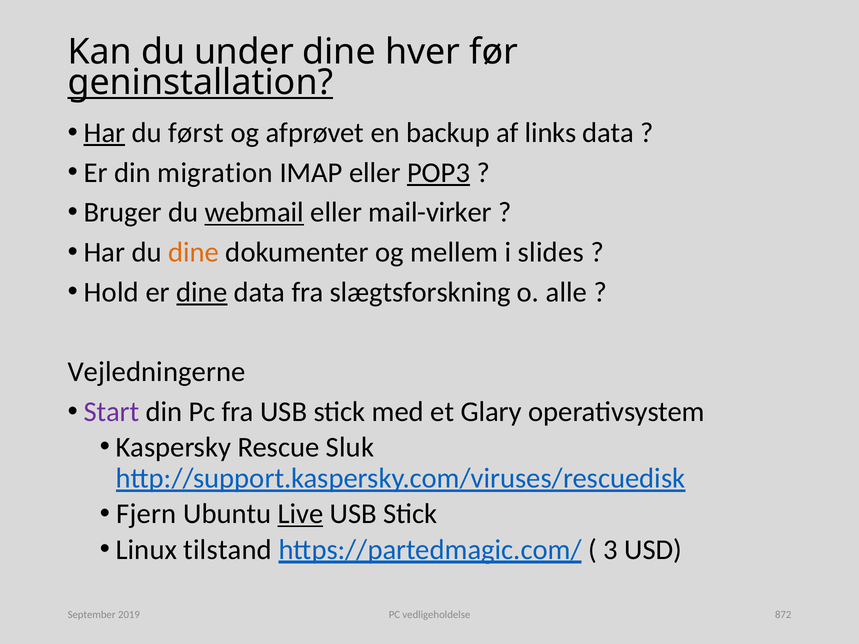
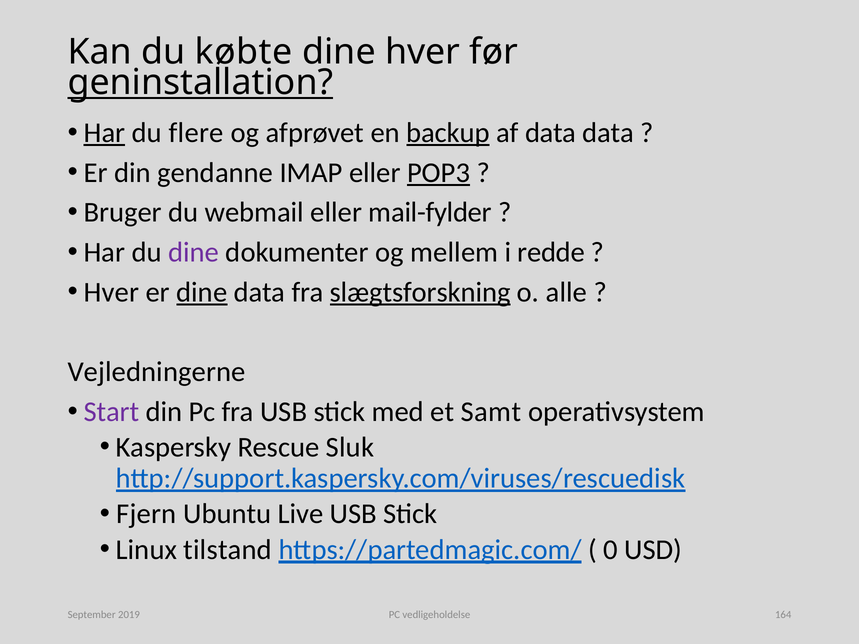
under: under -> købte
først: først -> flere
backup underline: none -> present
af links: links -> data
migration: migration -> gendanne
webmail underline: present -> none
mail-virker: mail-virker -> mail-fylder
dine at (194, 252) colour: orange -> purple
slides: slides -> redde
Hold at (111, 292): Hold -> Hver
slægtsforskning underline: none -> present
Glary: Glary -> Samt
Live underline: present -> none
3: 3 -> 0
872: 872 -> 164
